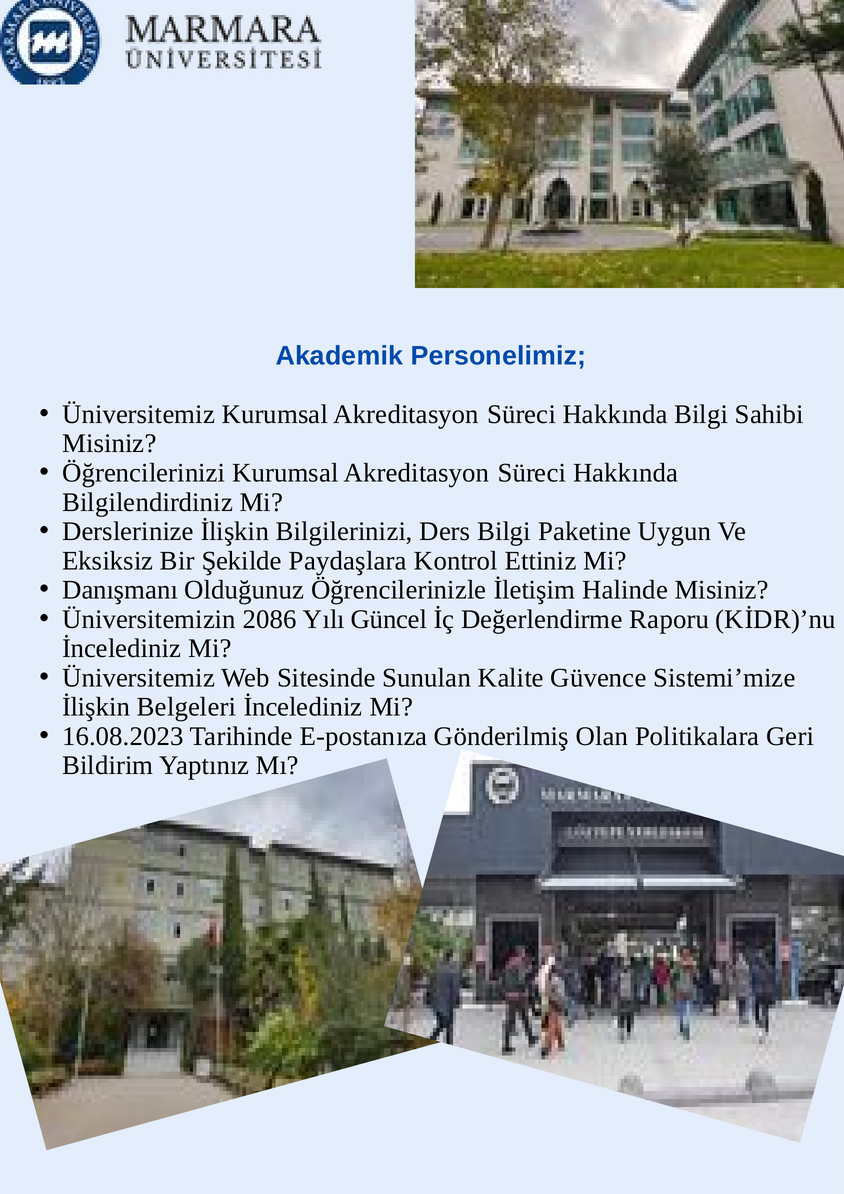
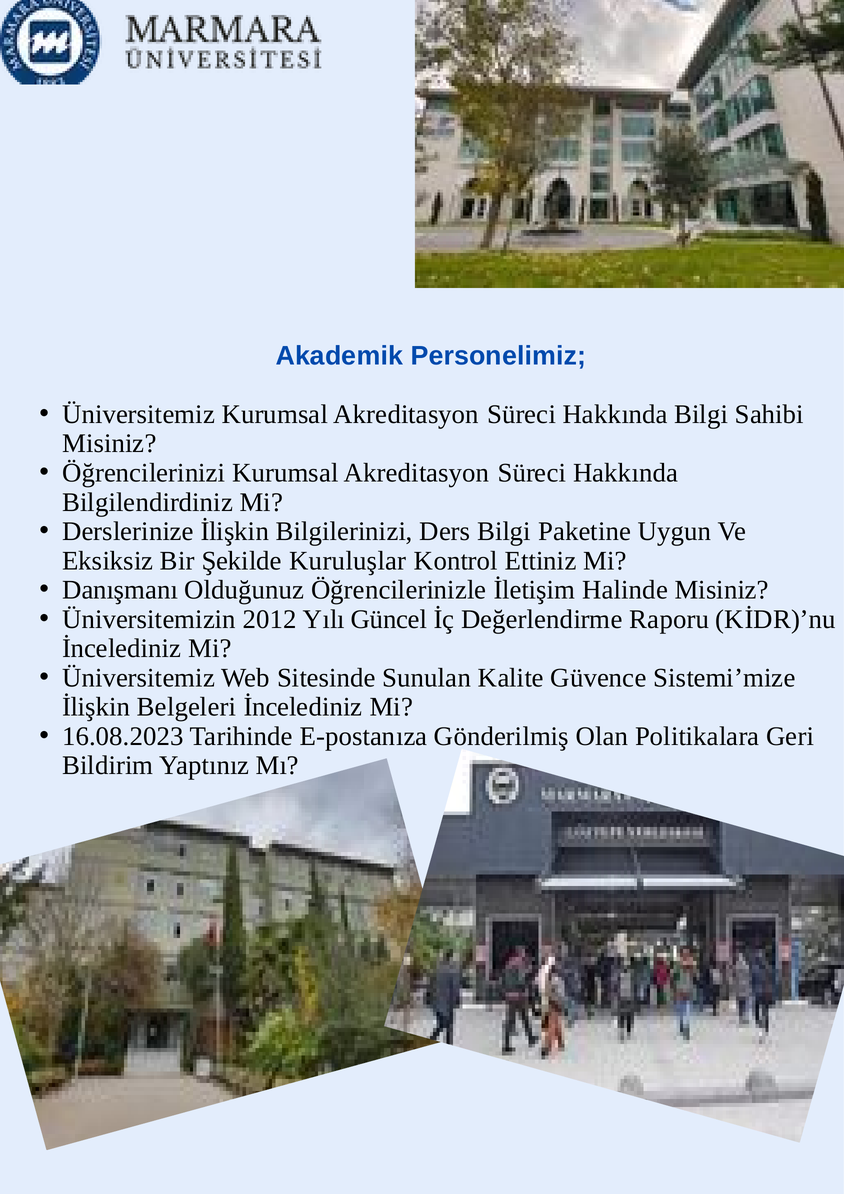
Paydaşlara: Paydaşlara -> Kuruluşlar
2086: 2086 -> 2012
